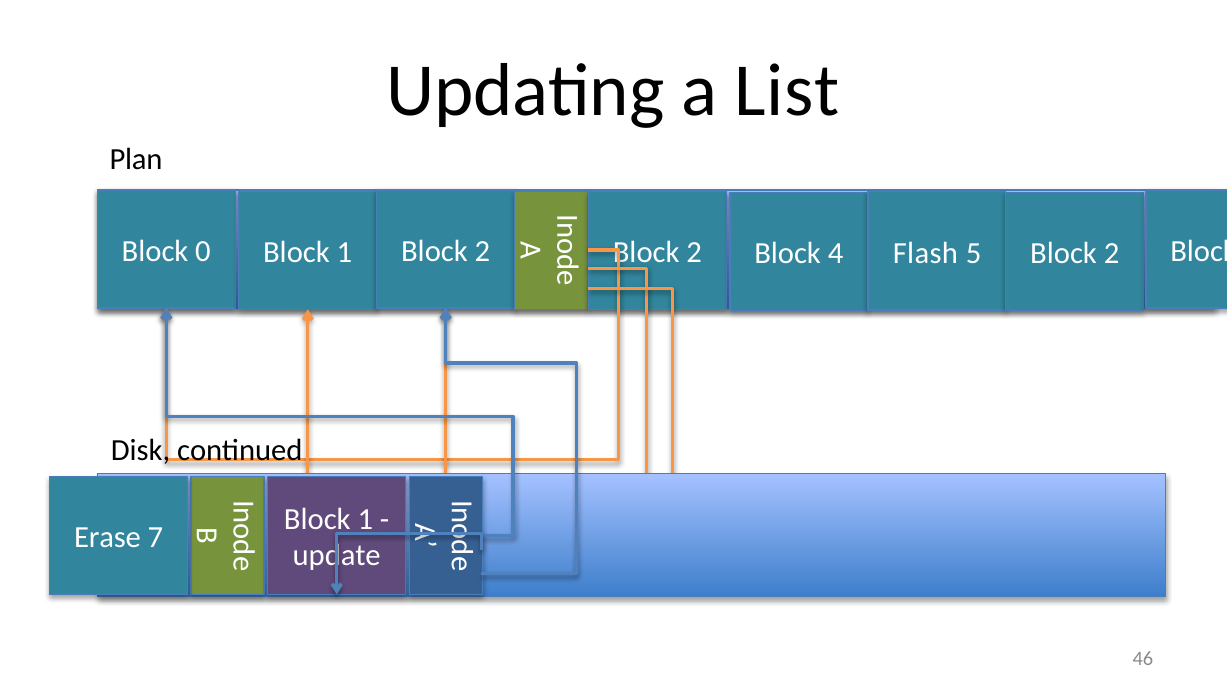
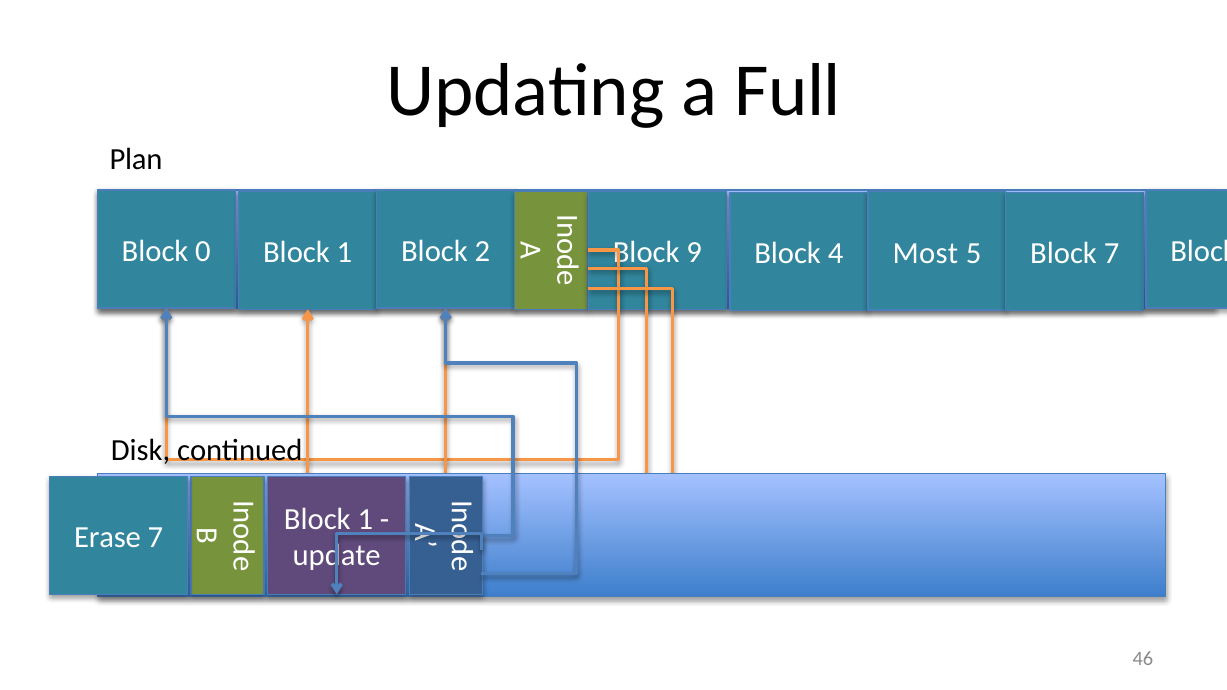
List: List -> Full
2 at (1112, 254): 2 -> 7
2 at (694, 252): 2 -> 9
Flash: Flash -> Most
